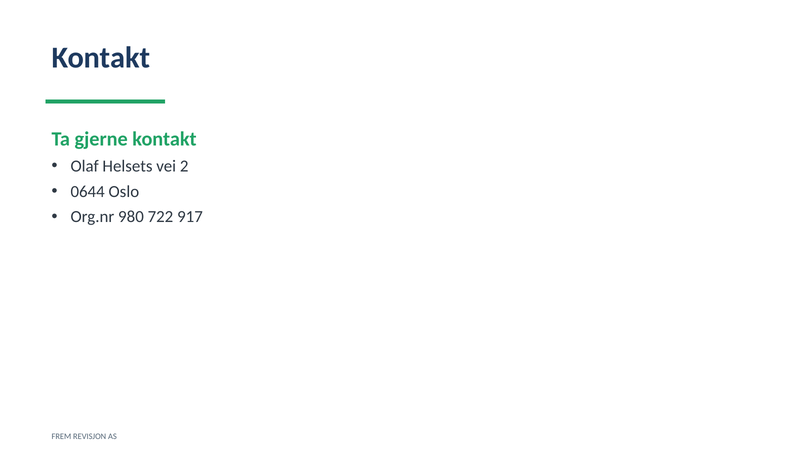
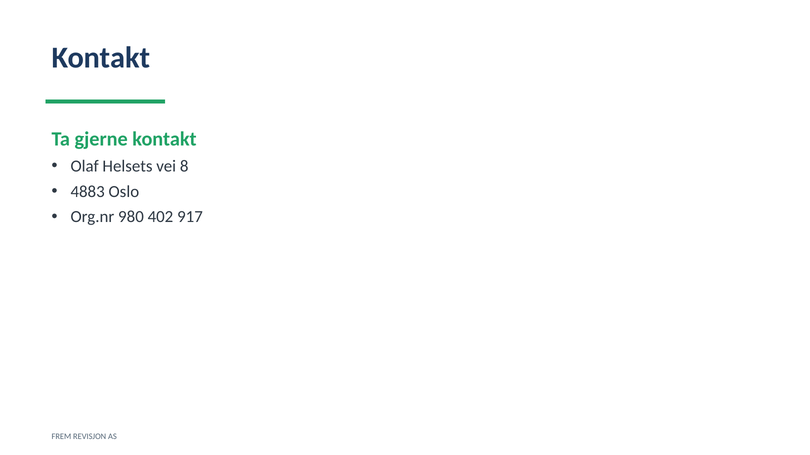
2: 2 -> 8
0644: 0644 -> 4883
722: 722 -> 402
